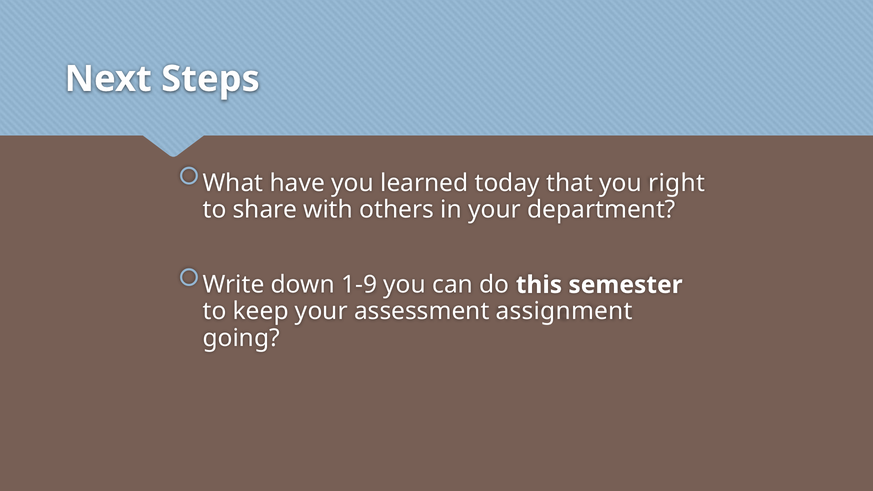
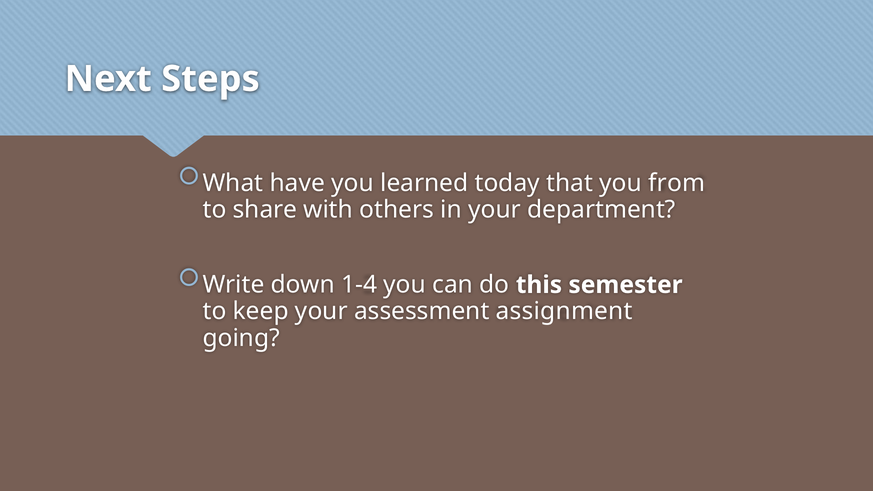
right: right -> from
1-9: 1-9 -> 1-4
